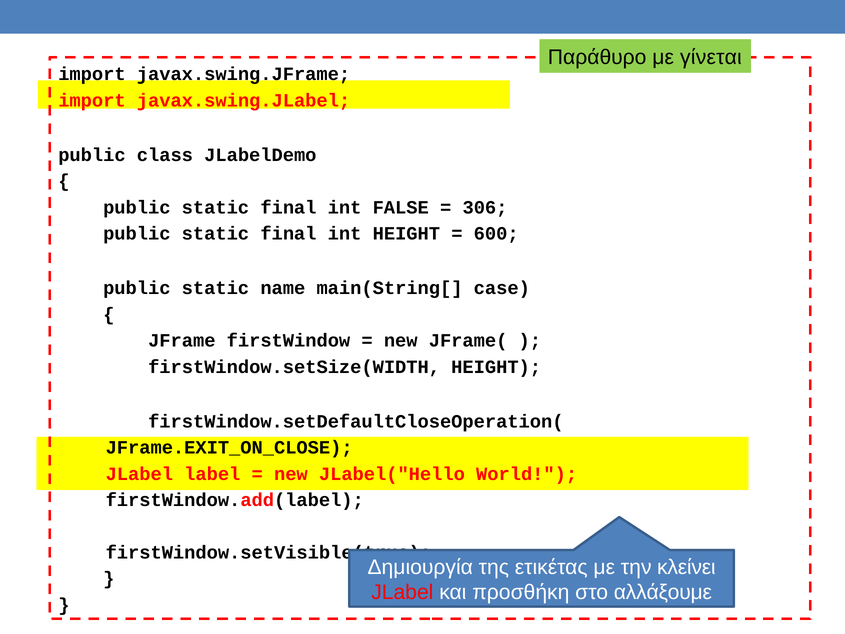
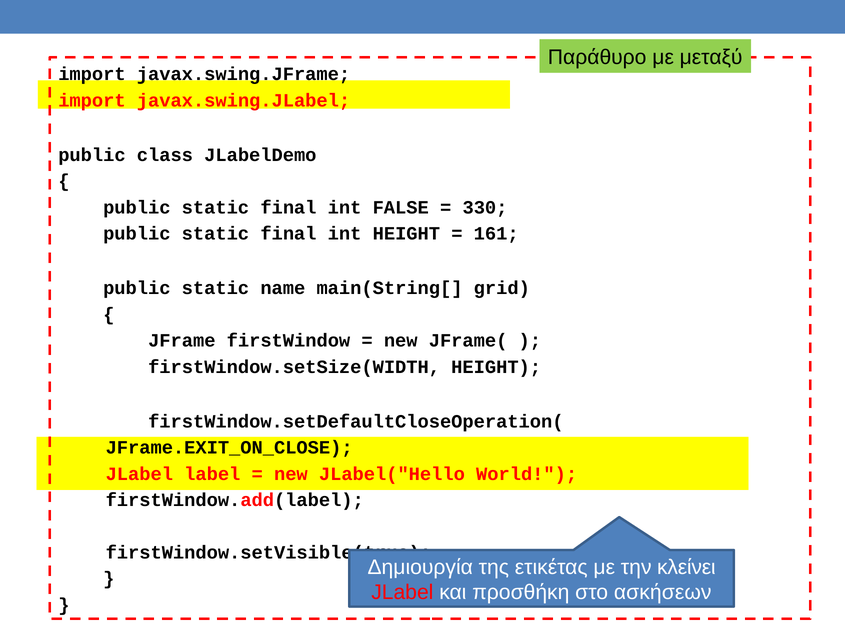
γίνεται: γίνεται -> μεταξύ
306: 306 -> 330
600: 600 -> 161
case: case -> grid
αλλάξουμε: αλλάξουμε -> ασκήσεων
